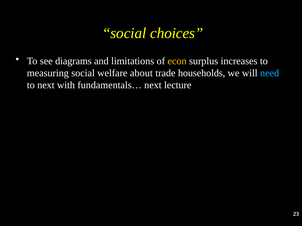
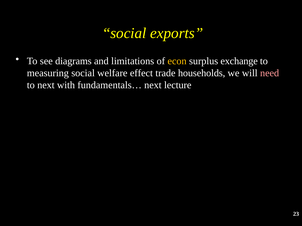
choices: choices -> exports
increases: increases -> exchange
about: about -> effect
need colour: light blue -> pink
